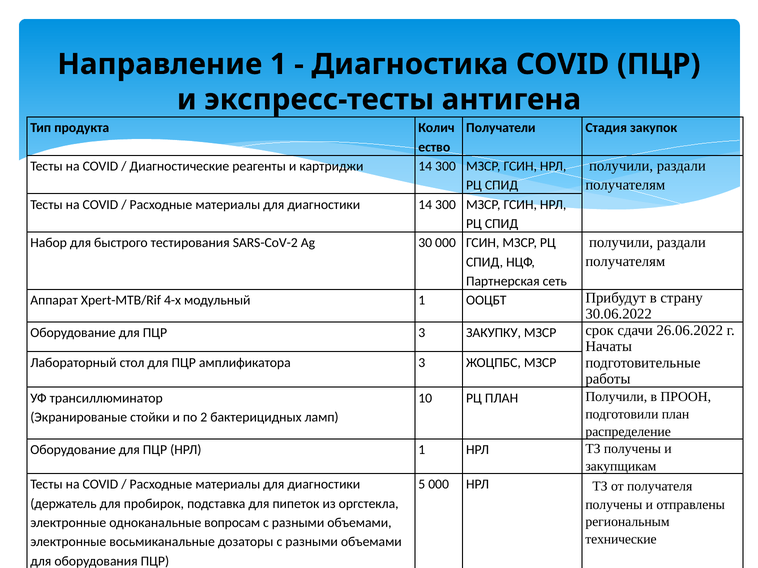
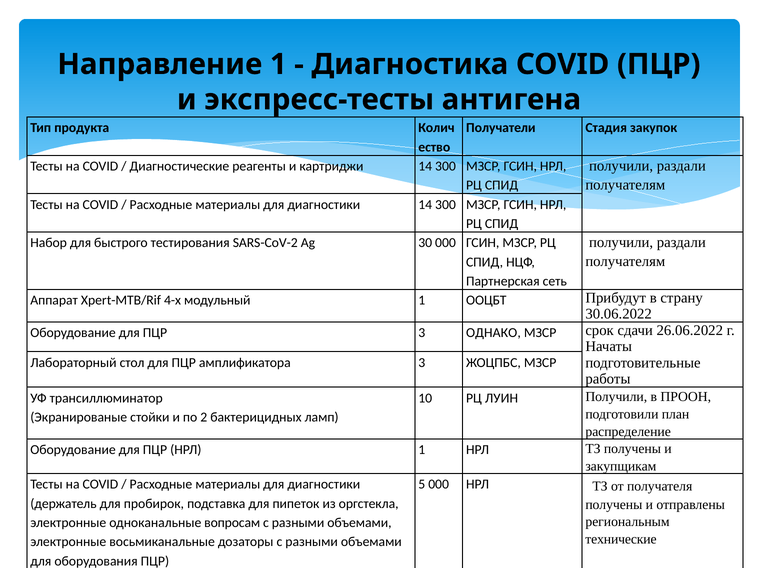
ЗАКУПКУ: ЗАКУПКУ -> ОДНАКО
РЦ ПЛАН: ПЛАН -> ЛУИН
